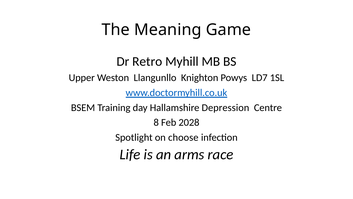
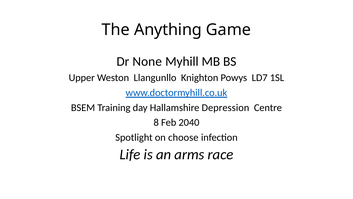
Meaning: Meaning -> Anything
Retro: Retro -> None
2028: 2028 -> 2040
